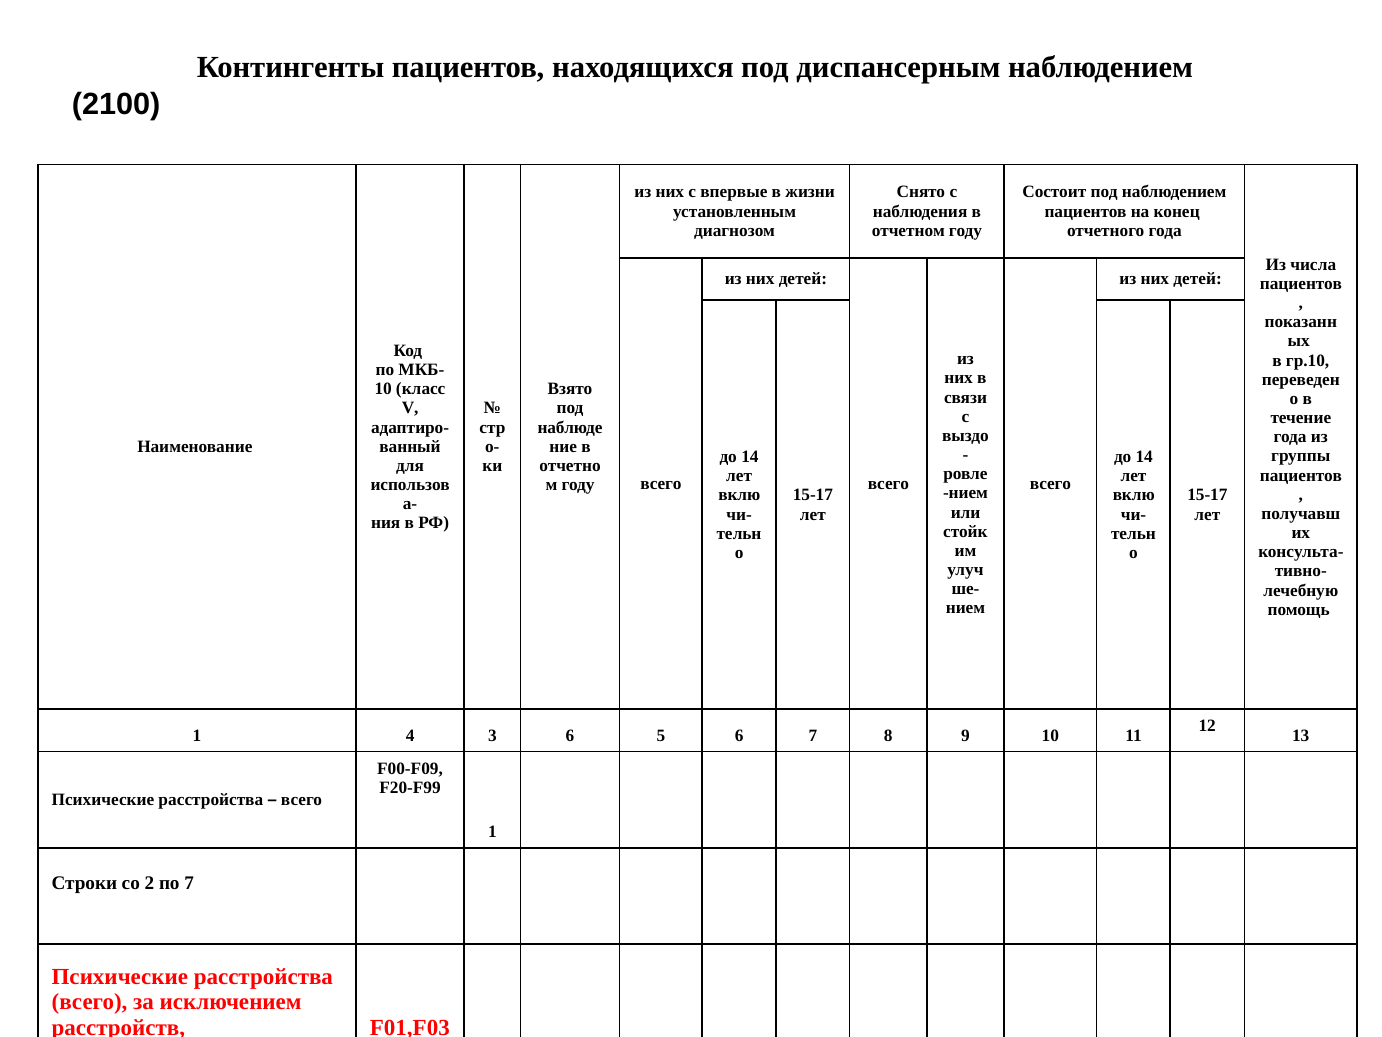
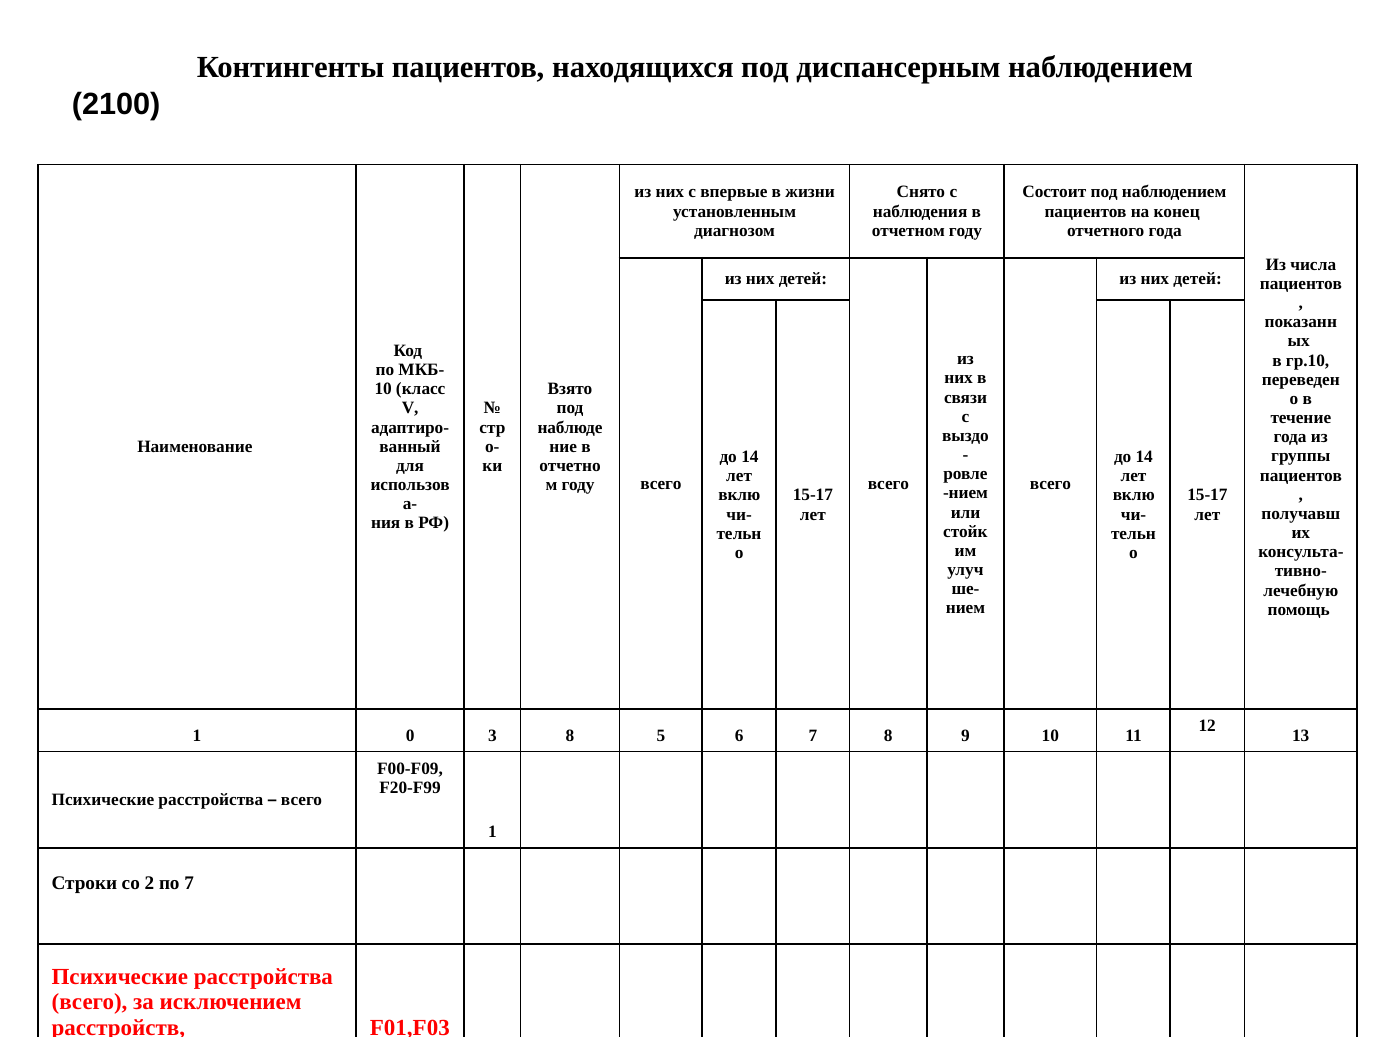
4: 4 -> 0
3 6: 6 -> 8
